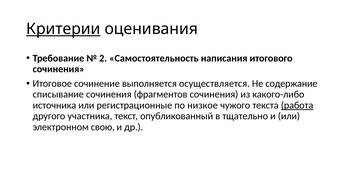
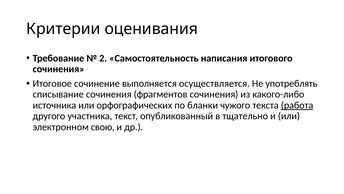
Критерии underline: present -> none
содержание: содержание -> употреблять
регистрационные: регистрационные -> орфографических
низкое: низкое -> бланки
